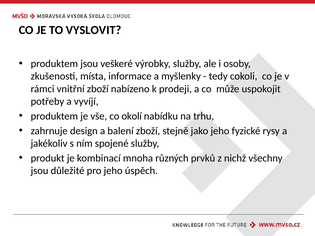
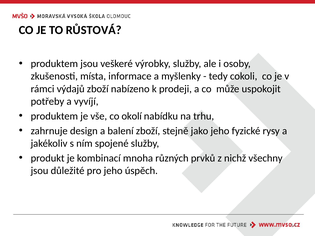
VYSLOVIT: VYSLOVIT -> RŮSTOVÁ
vnitřní: vnitřní -> výdajů
